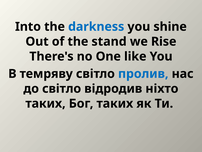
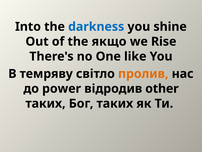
stand: stand -> якщо
пролив colour: blue -> orange
до світло: світло -> power
ніхто: ніхто -> other
